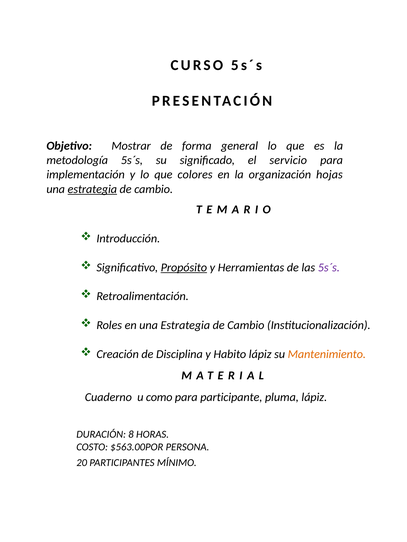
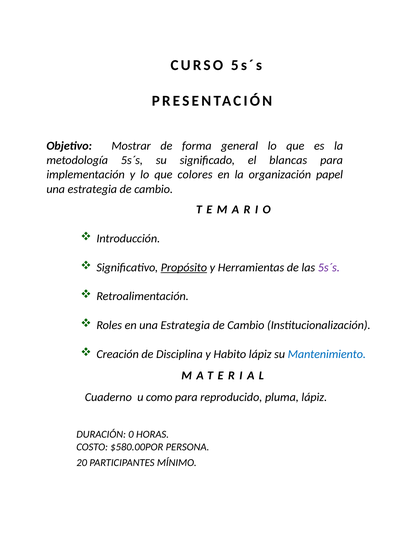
servicio: servicio -> blancas
hojas: hojas -> papel
estrategia at (92, 189) underline: present -> none
Mantenimiento colour: orange -> blue
participante: participante -> reproducido
8: 8 -> 0
$563.00POR: $563.00POR -> $580.00POR
